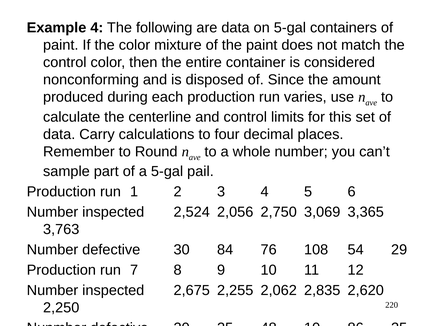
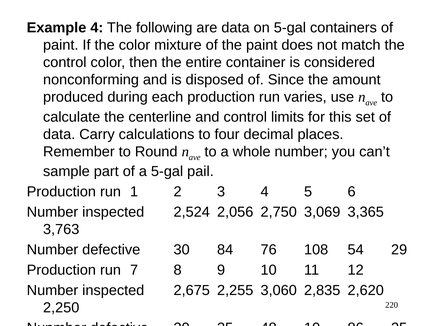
2,062: 2,062 -> 3,060
